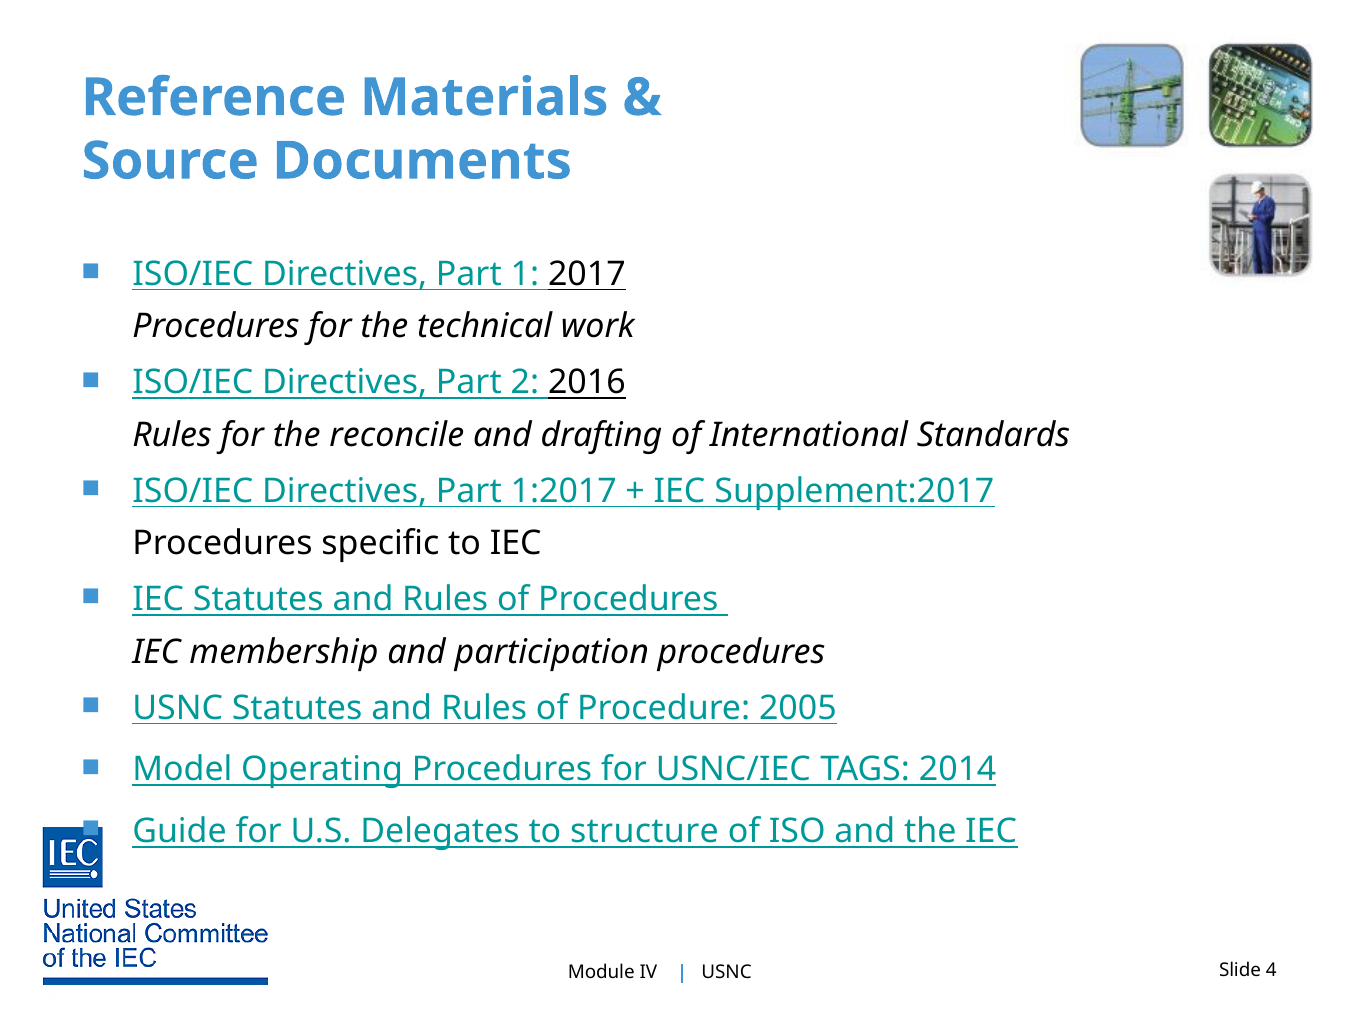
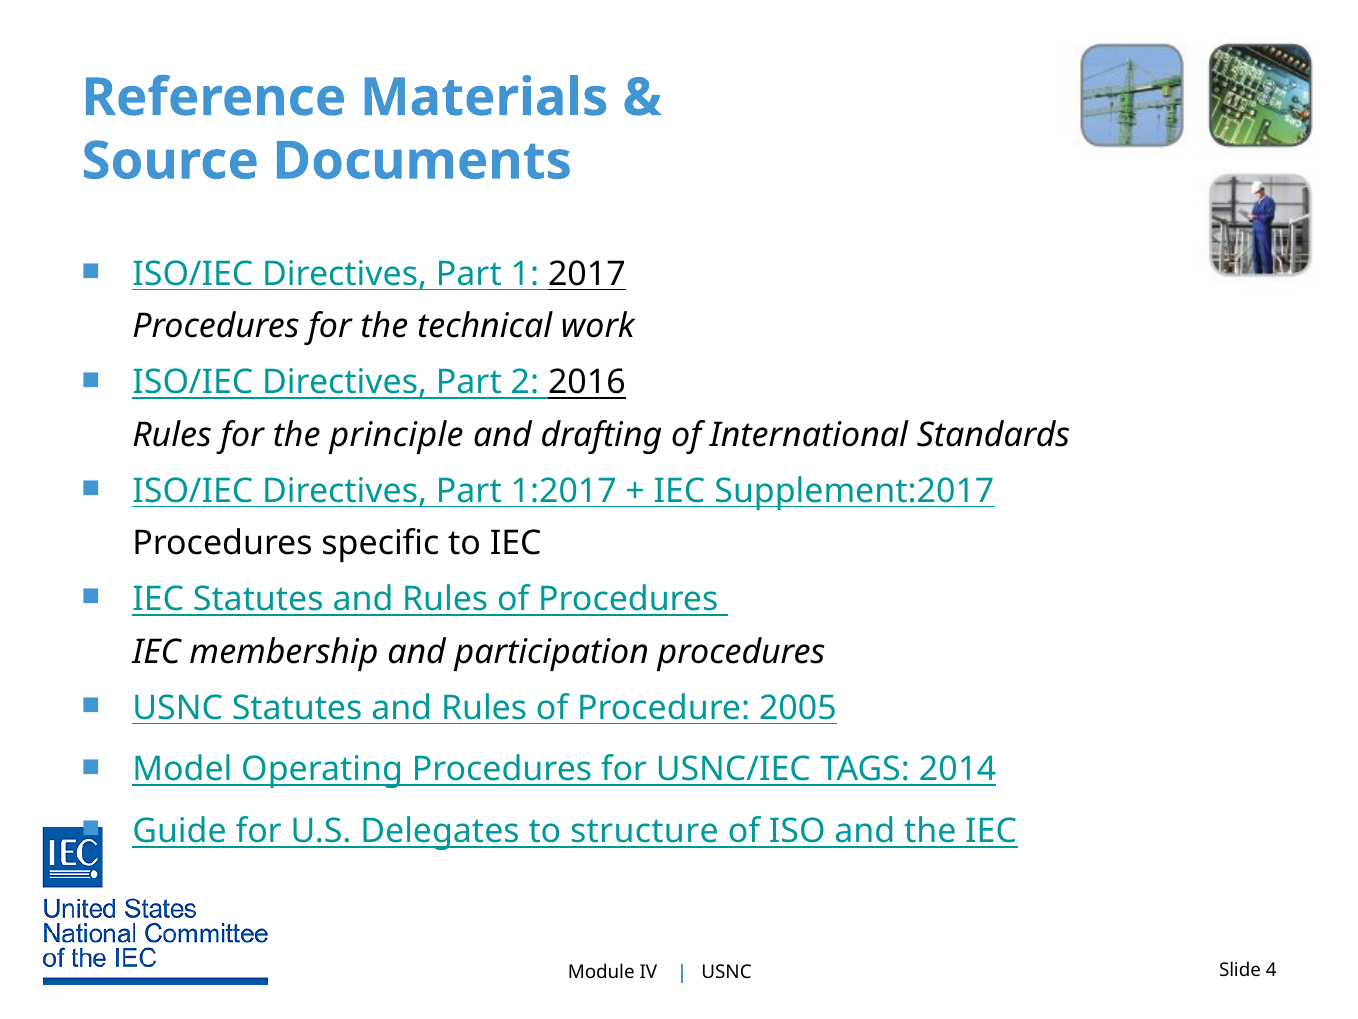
reconcile: reconcile -> principle
